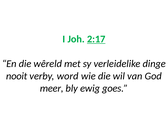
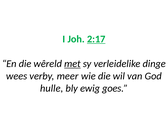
met underline: none -> present
nooit: nooit -> wees
word: word -> meer
meer: meer -> hulle
